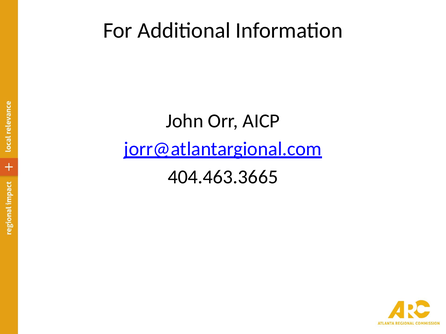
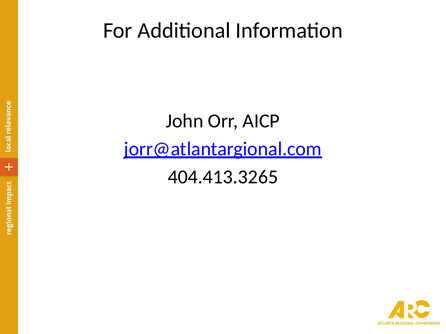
404.463.3665: 404.463.3665 -> 404.413.3265
